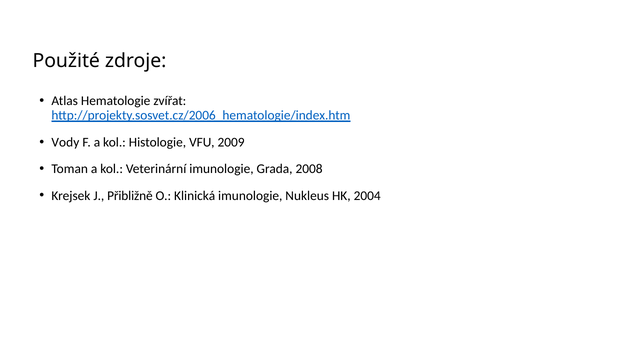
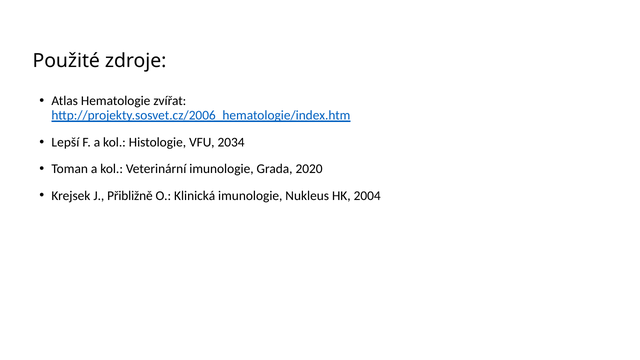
Vody: Vody -> Lepší
2009: 2009 -> 2034
2008: 2008 -> 2020
